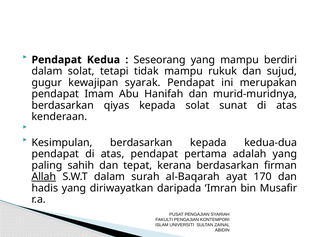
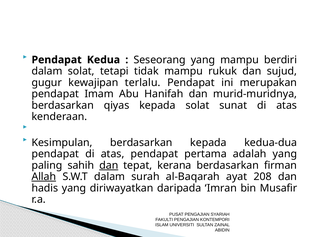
syarak: syarak -> terlalu
dan at (109, 165) underline: none -> present
170: 170 -> 208
